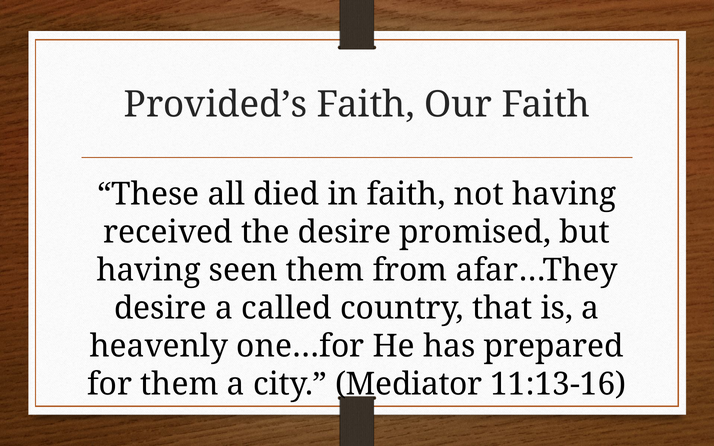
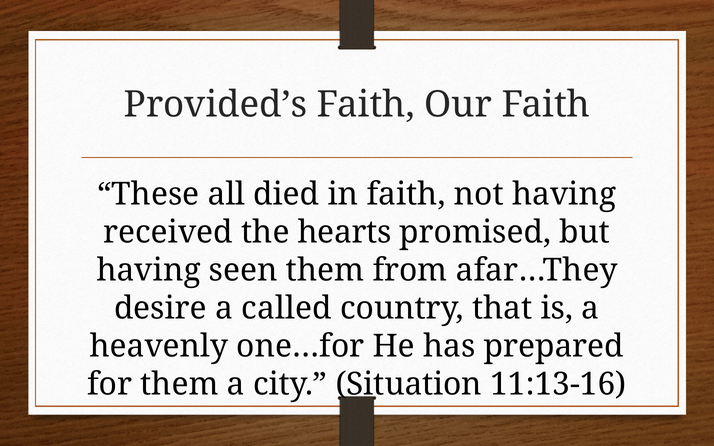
the desire: desire -> hearts
Mediator: Mediator -> Situation
